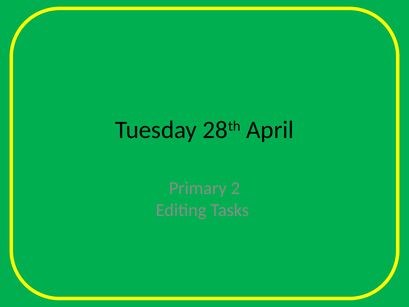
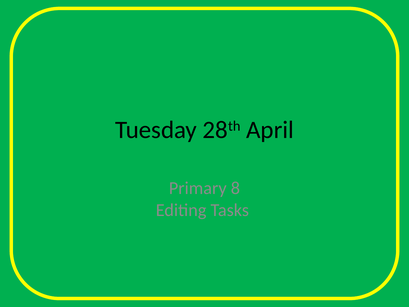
2: 2 -> 8
